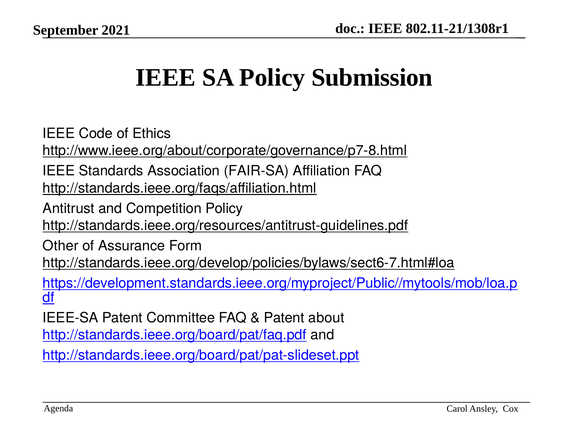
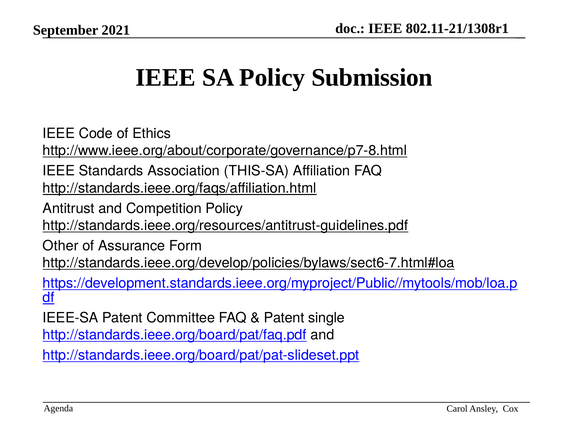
FAIR-SA: FAIR-SA -> THIS-SA
about: about -> single
